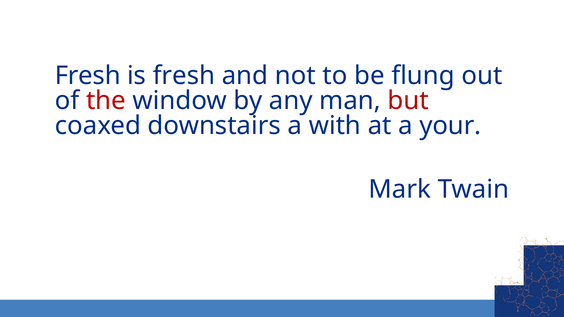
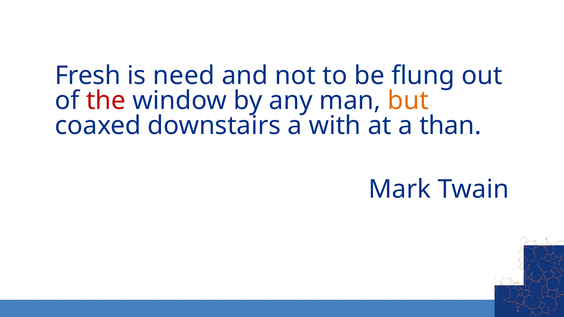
is fresh: fresh -> need
but colour: red -> orange
your: your -> than
